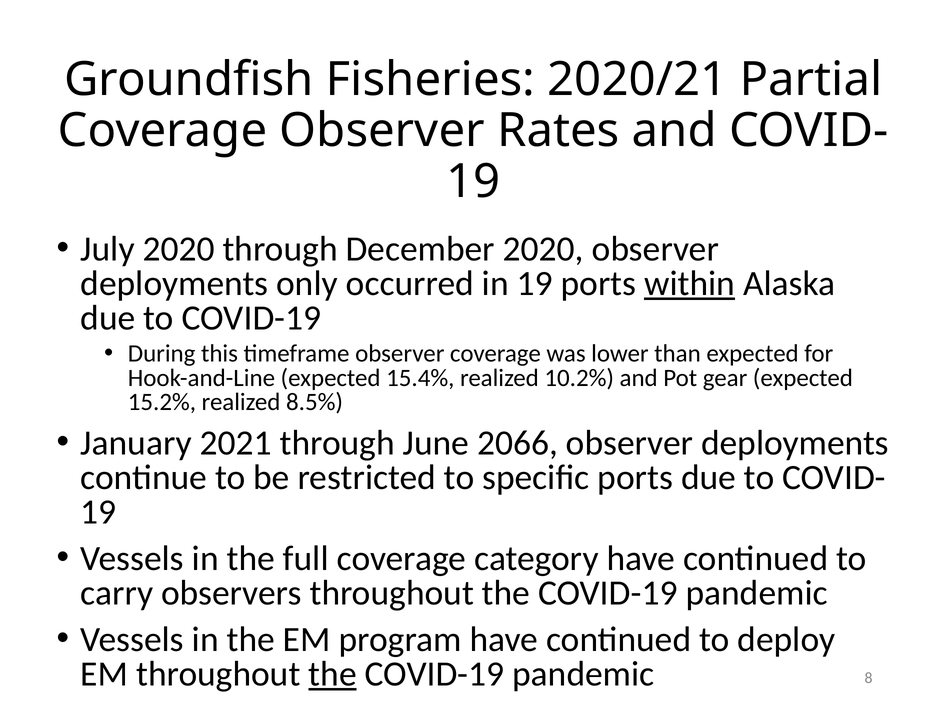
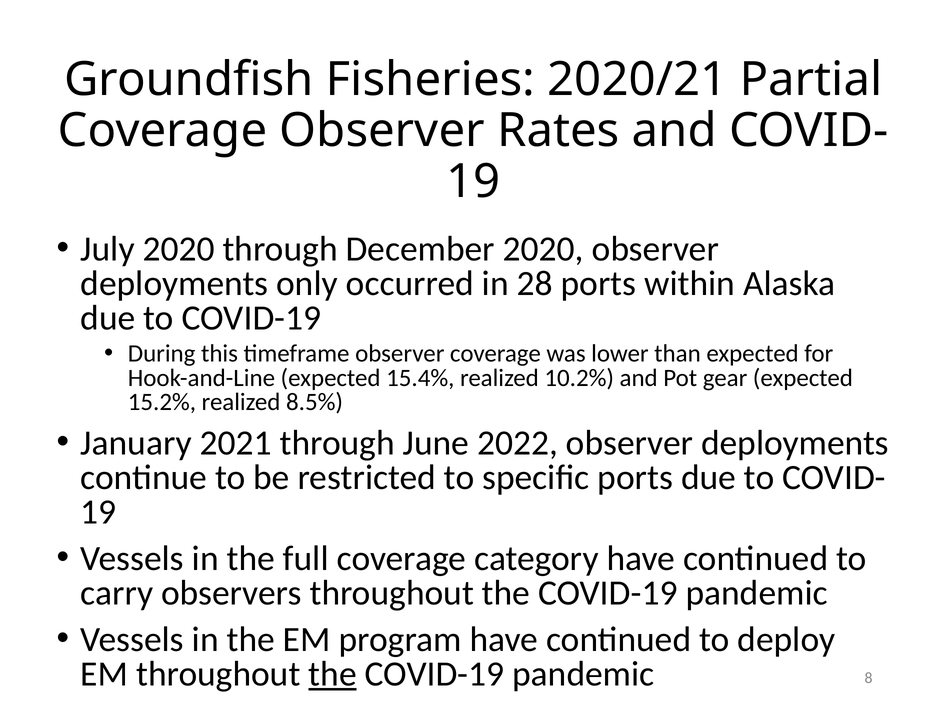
in 19: 19 -> 28
within underline: present -> none
2066: 2066 -> 2022
